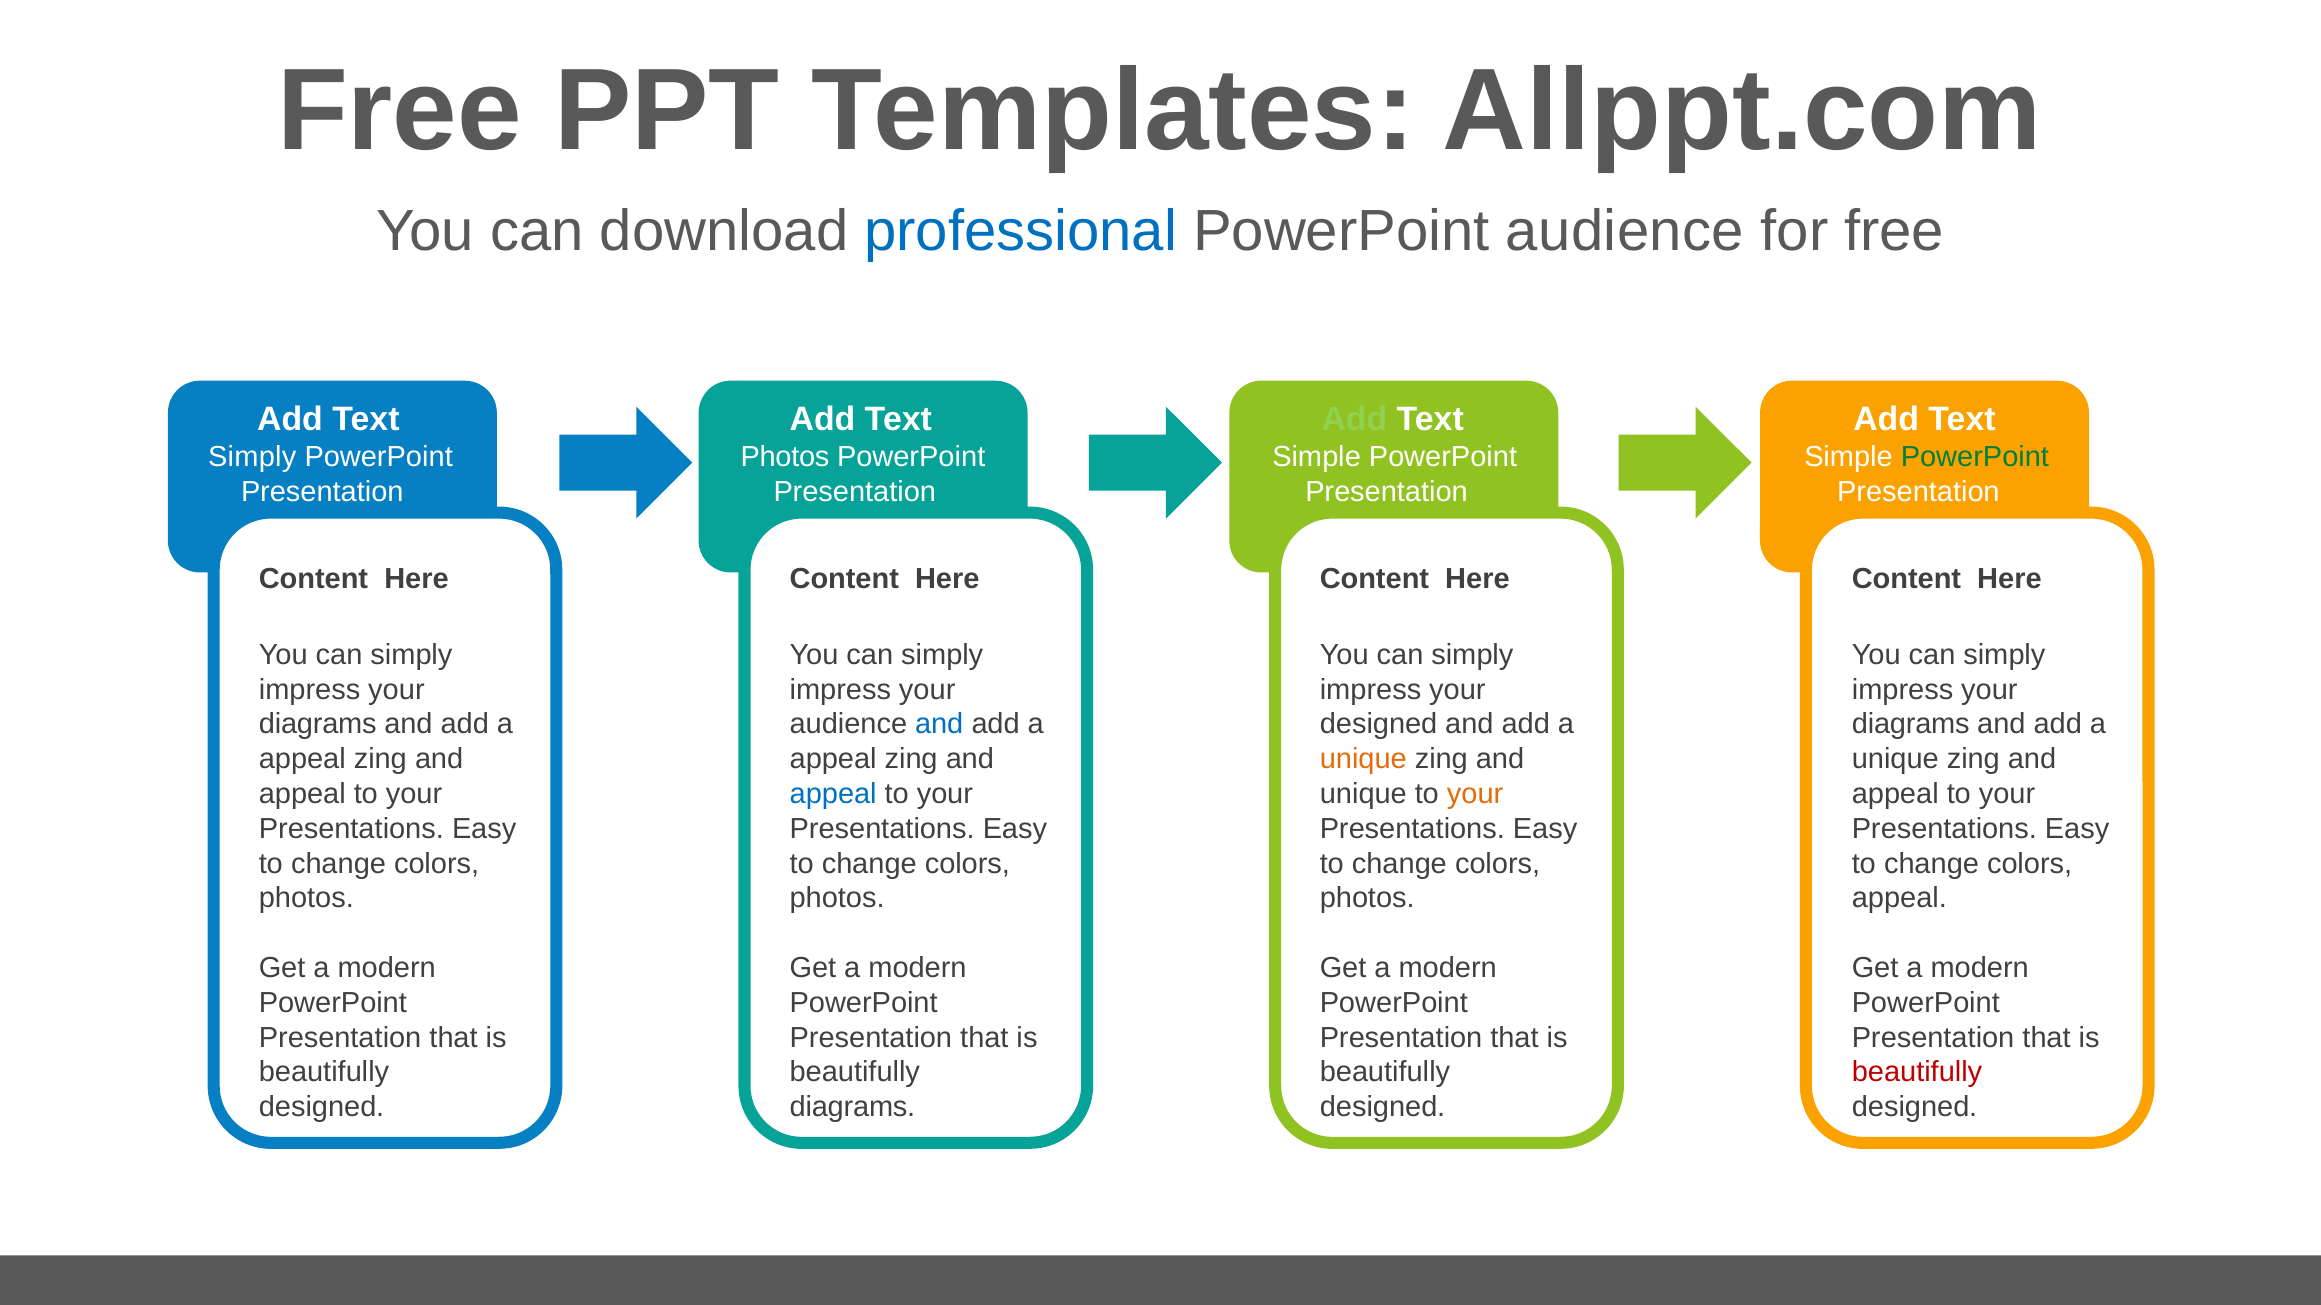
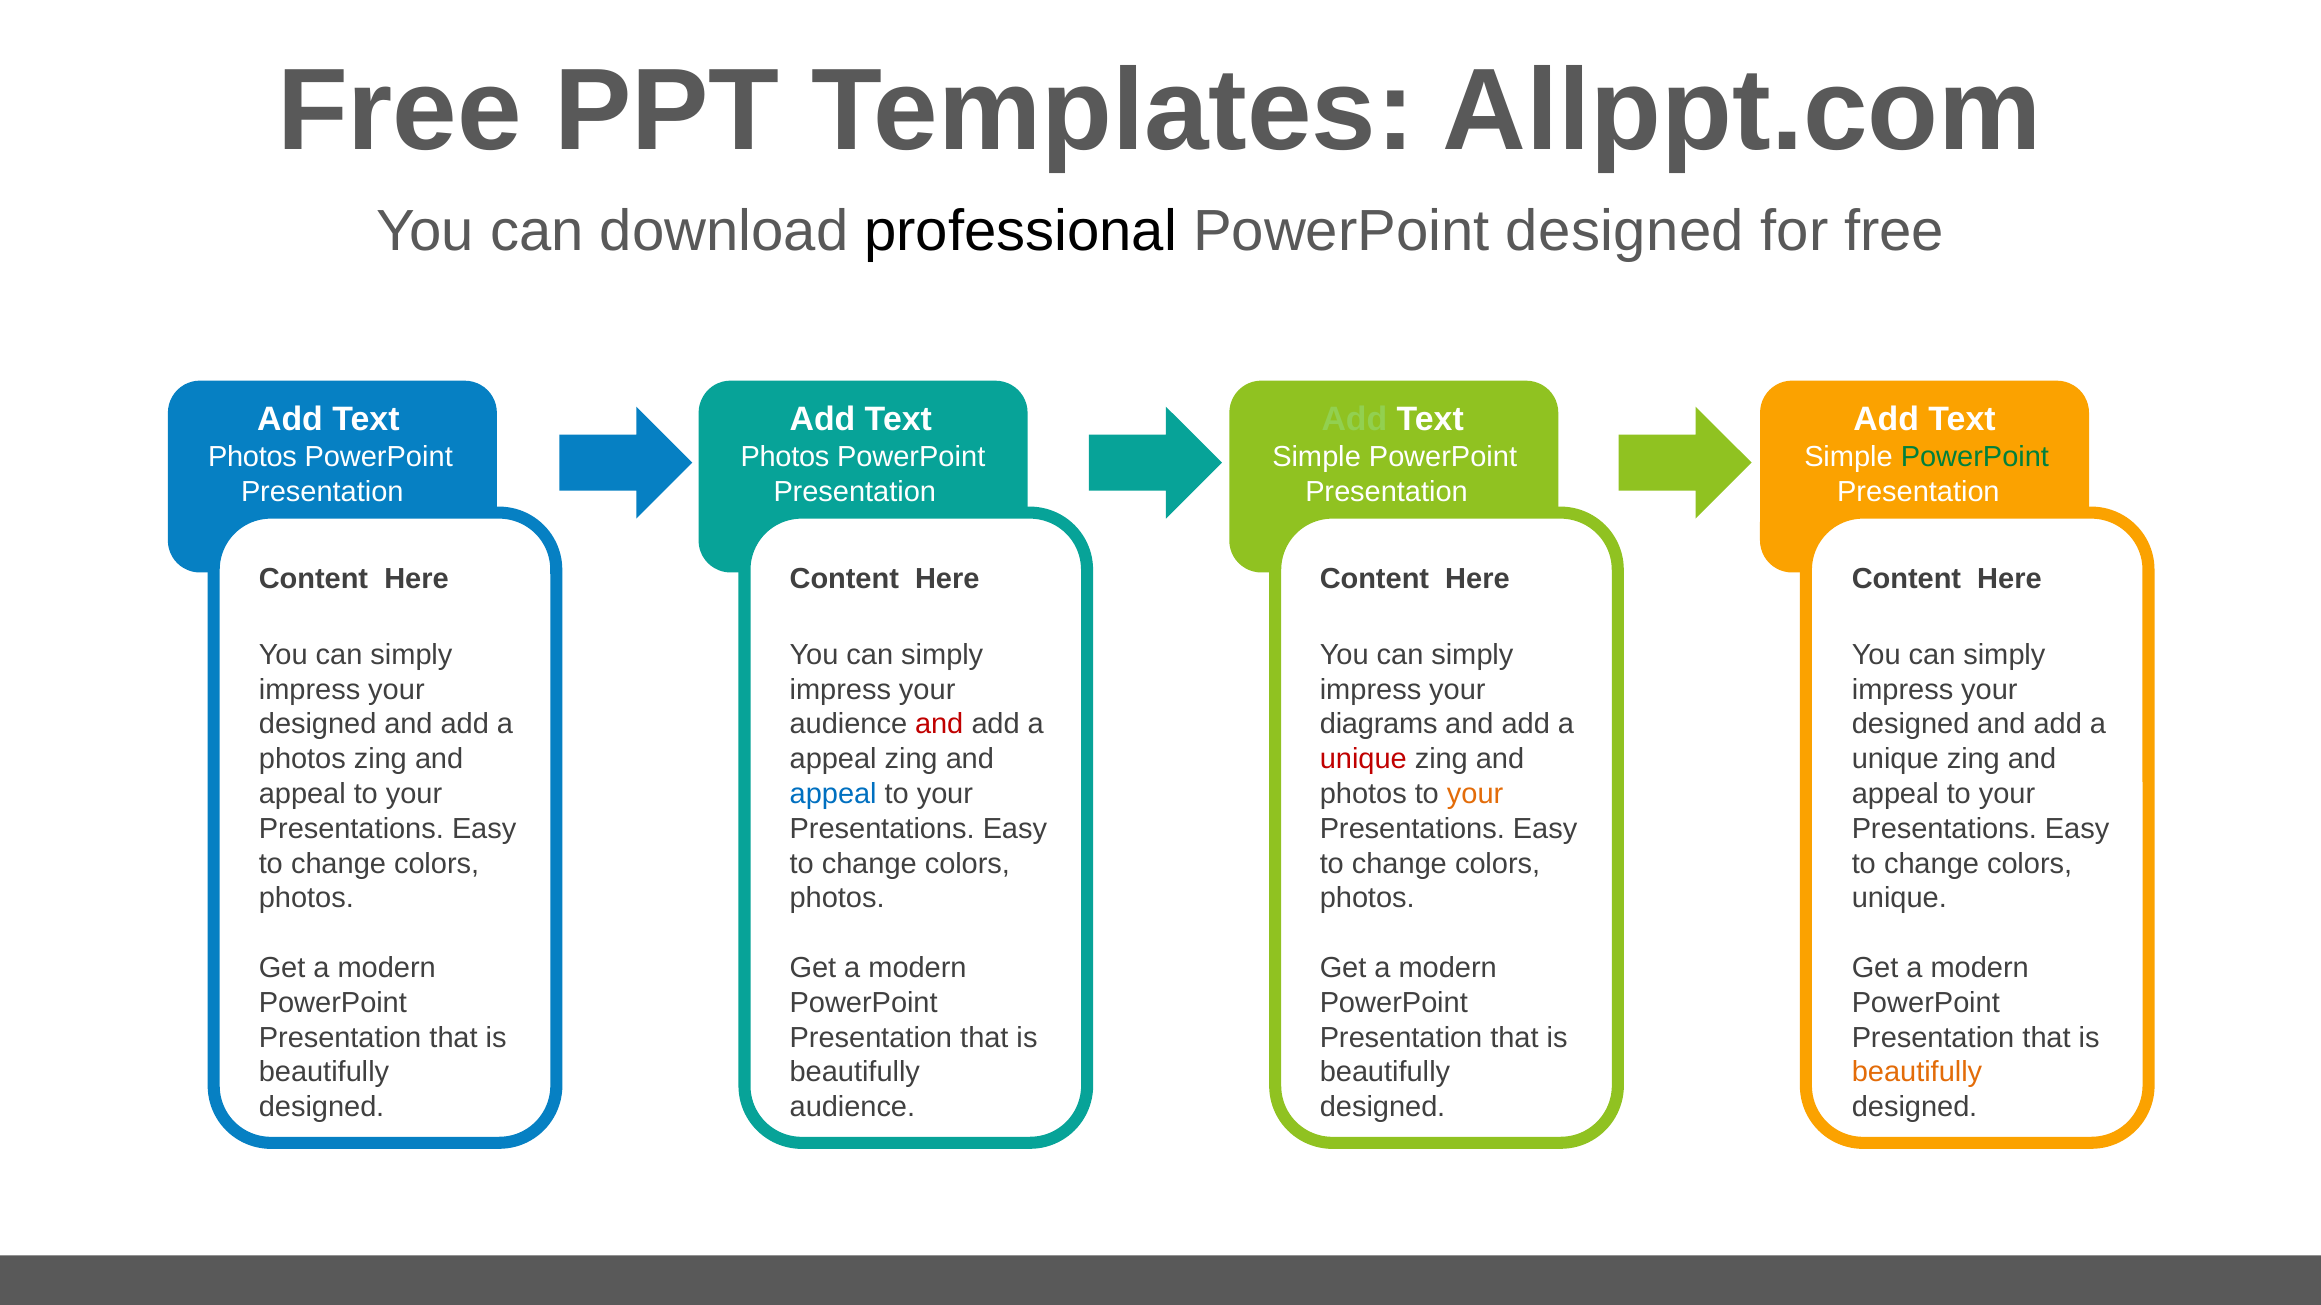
professional colour: blue -> black
PowerPoint audience: audience -> designed
Simply at (252, 458): Simply -> Photos
diagrams at (318, 725): diagrams -> designed
and at (939, 725) colour: blue -> red
designed at (1379, 725): designed -> diagrams
diagrams at (1911, 725): diagrams -> designed
appeal at (302, 759): appeal -> photos
unique at (1363, 759) colour: orange -> red
unique at (1363, 794): unique -> photos
appeal at (1899, 899): appeal -> unique
beautifully at (1917, 1073) colour: red -> orange
diagrams at (852, 1108): diagrams -> audience
